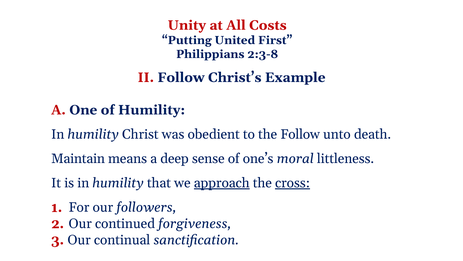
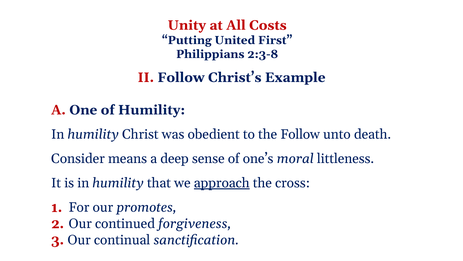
Maintain: Maintain -> Consider
cross underline: present -> none
followers: followers -> promotes
